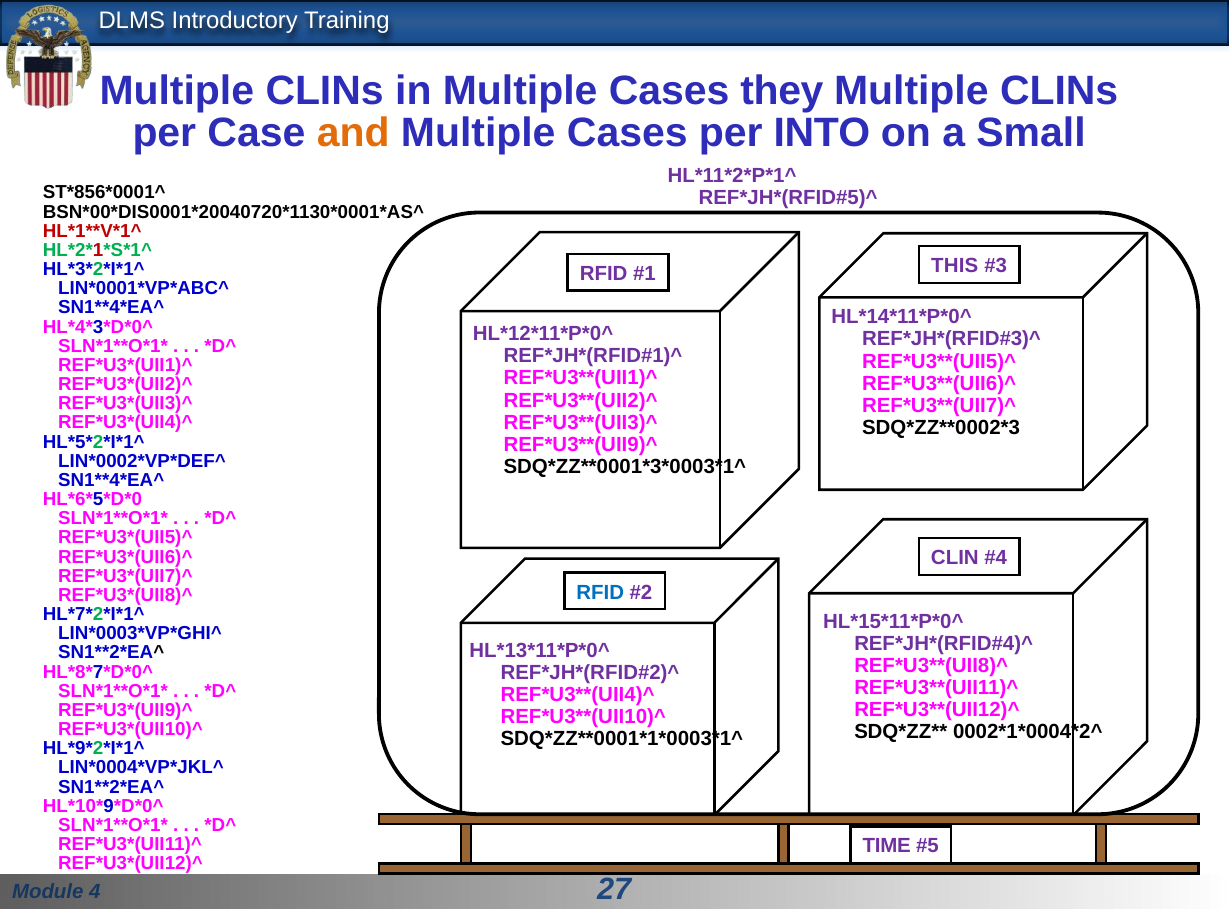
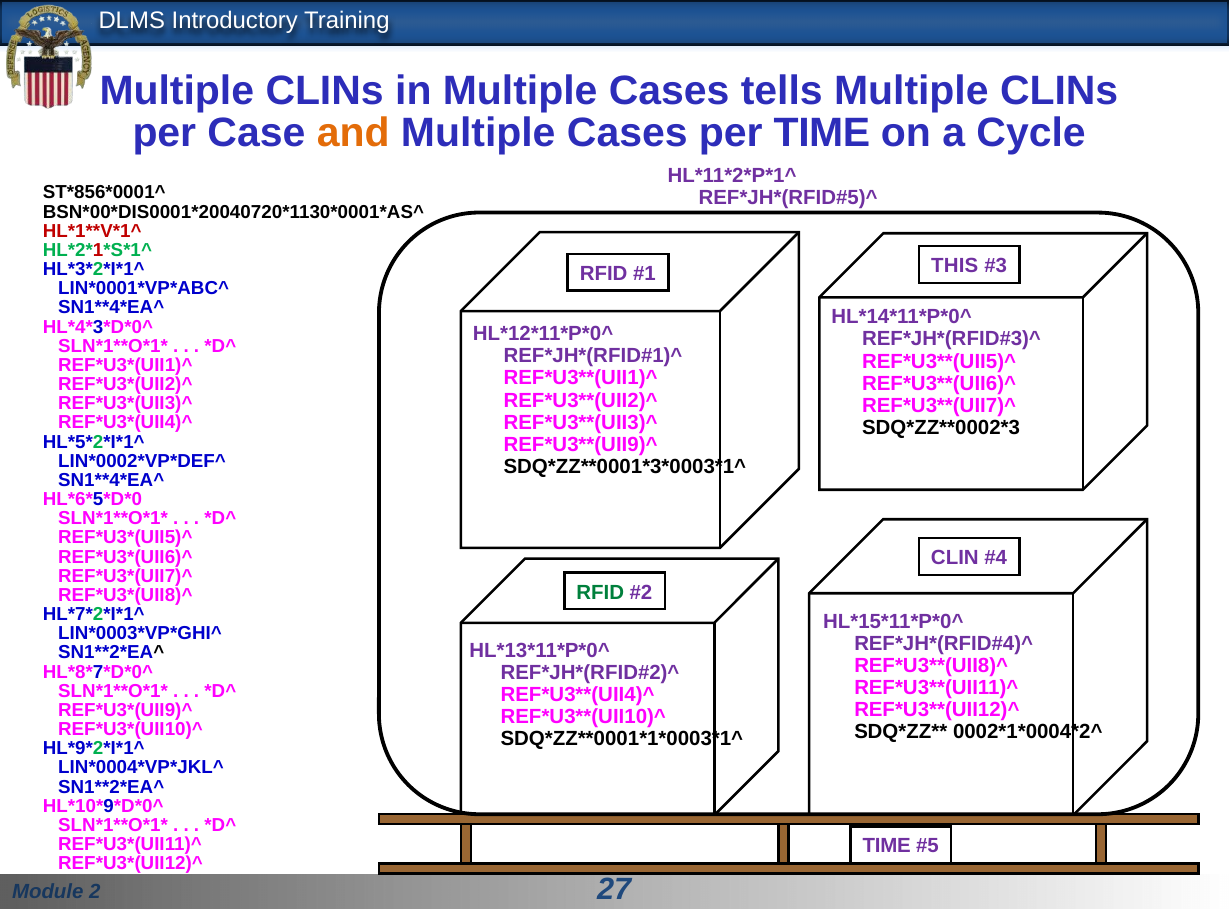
they: they -> tells
per INTO: INTO -> TIME
Small: Small -> Cycle
RFID at (600, 592) colour: blue -> green
4: 4 -> 2
